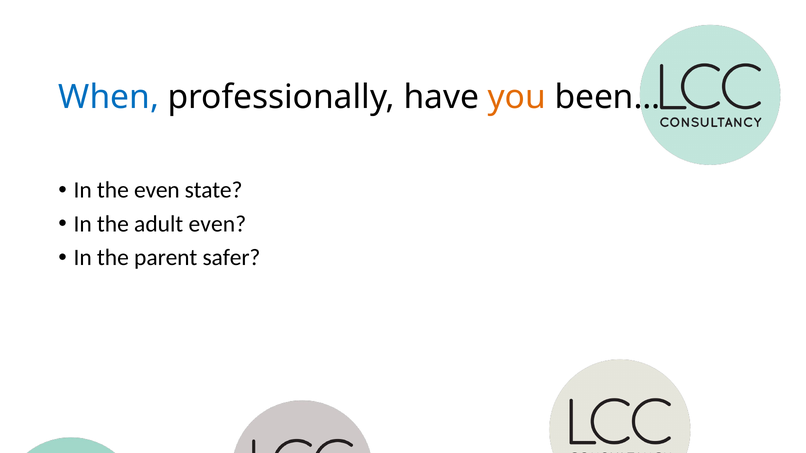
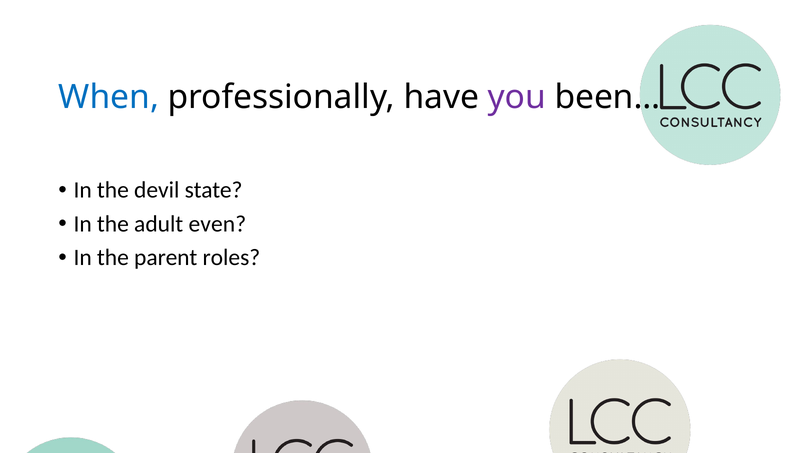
you colour: orange -> purple
the even: even -> devil
safer: safer -> roles
